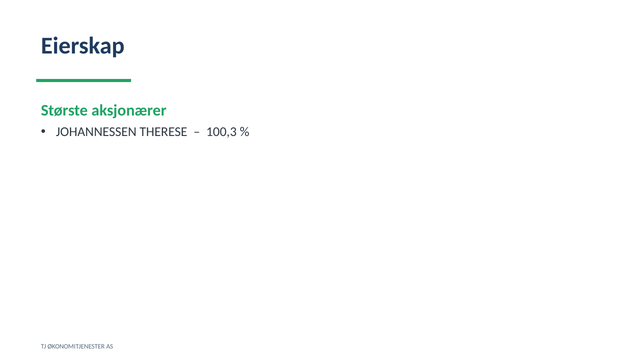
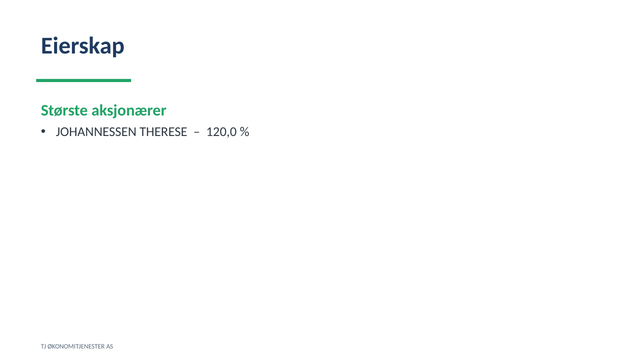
100,3: 100,3 -> 120,0
